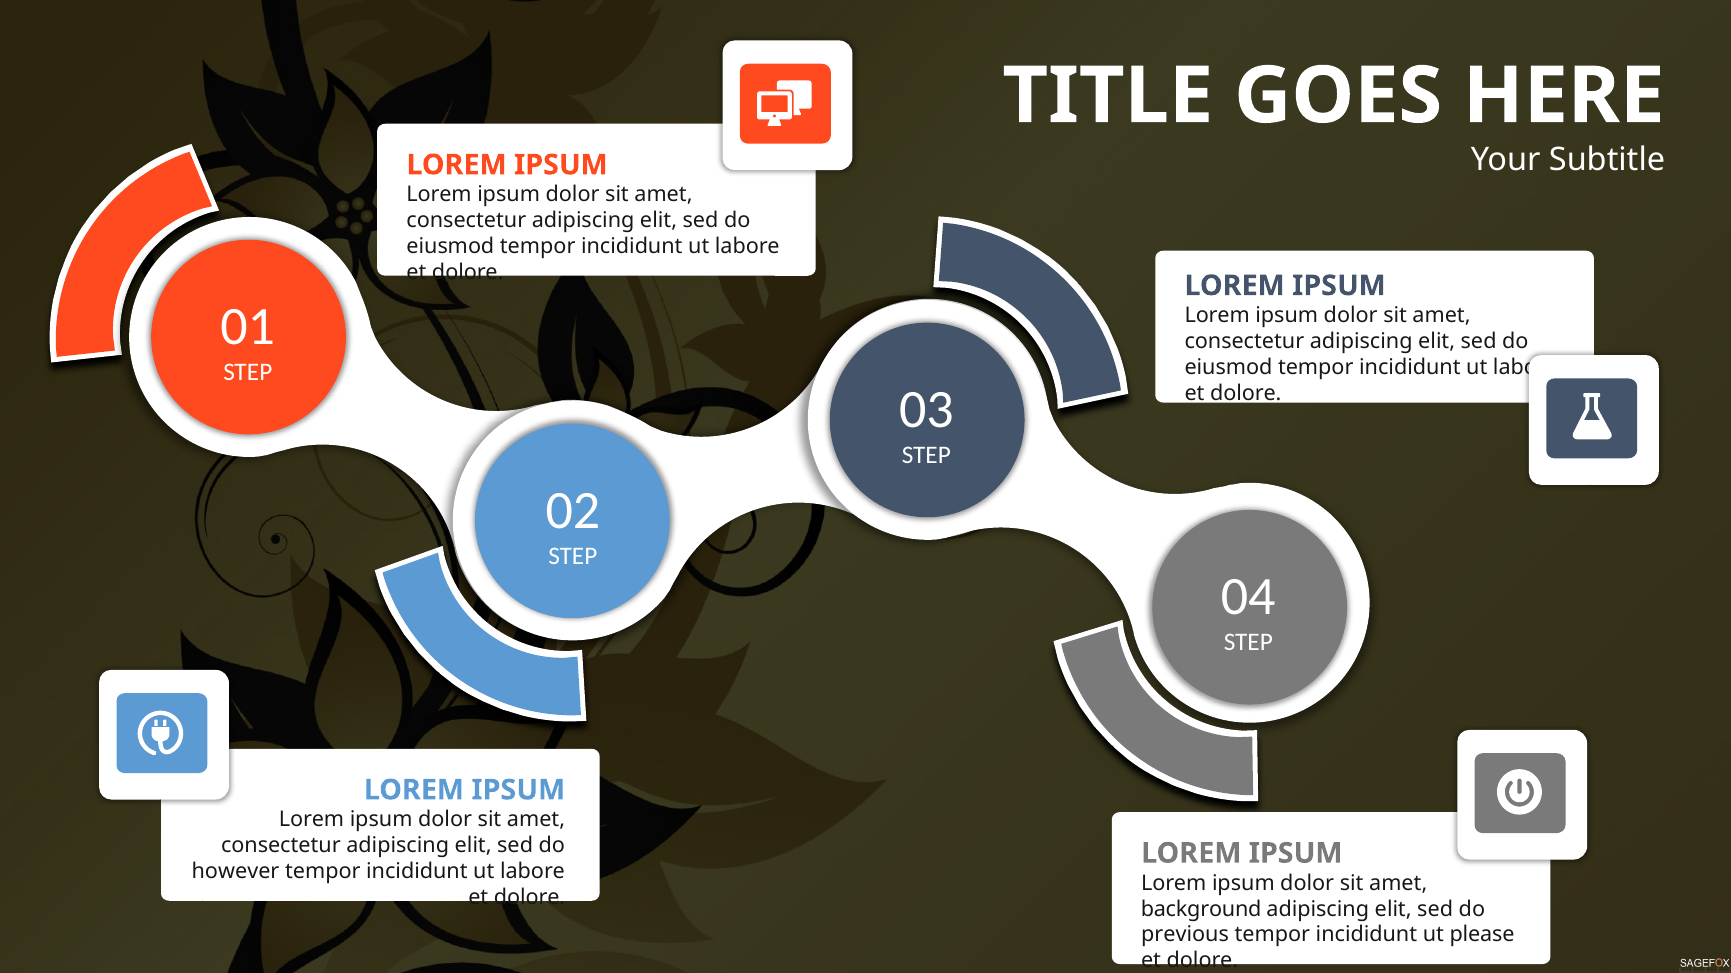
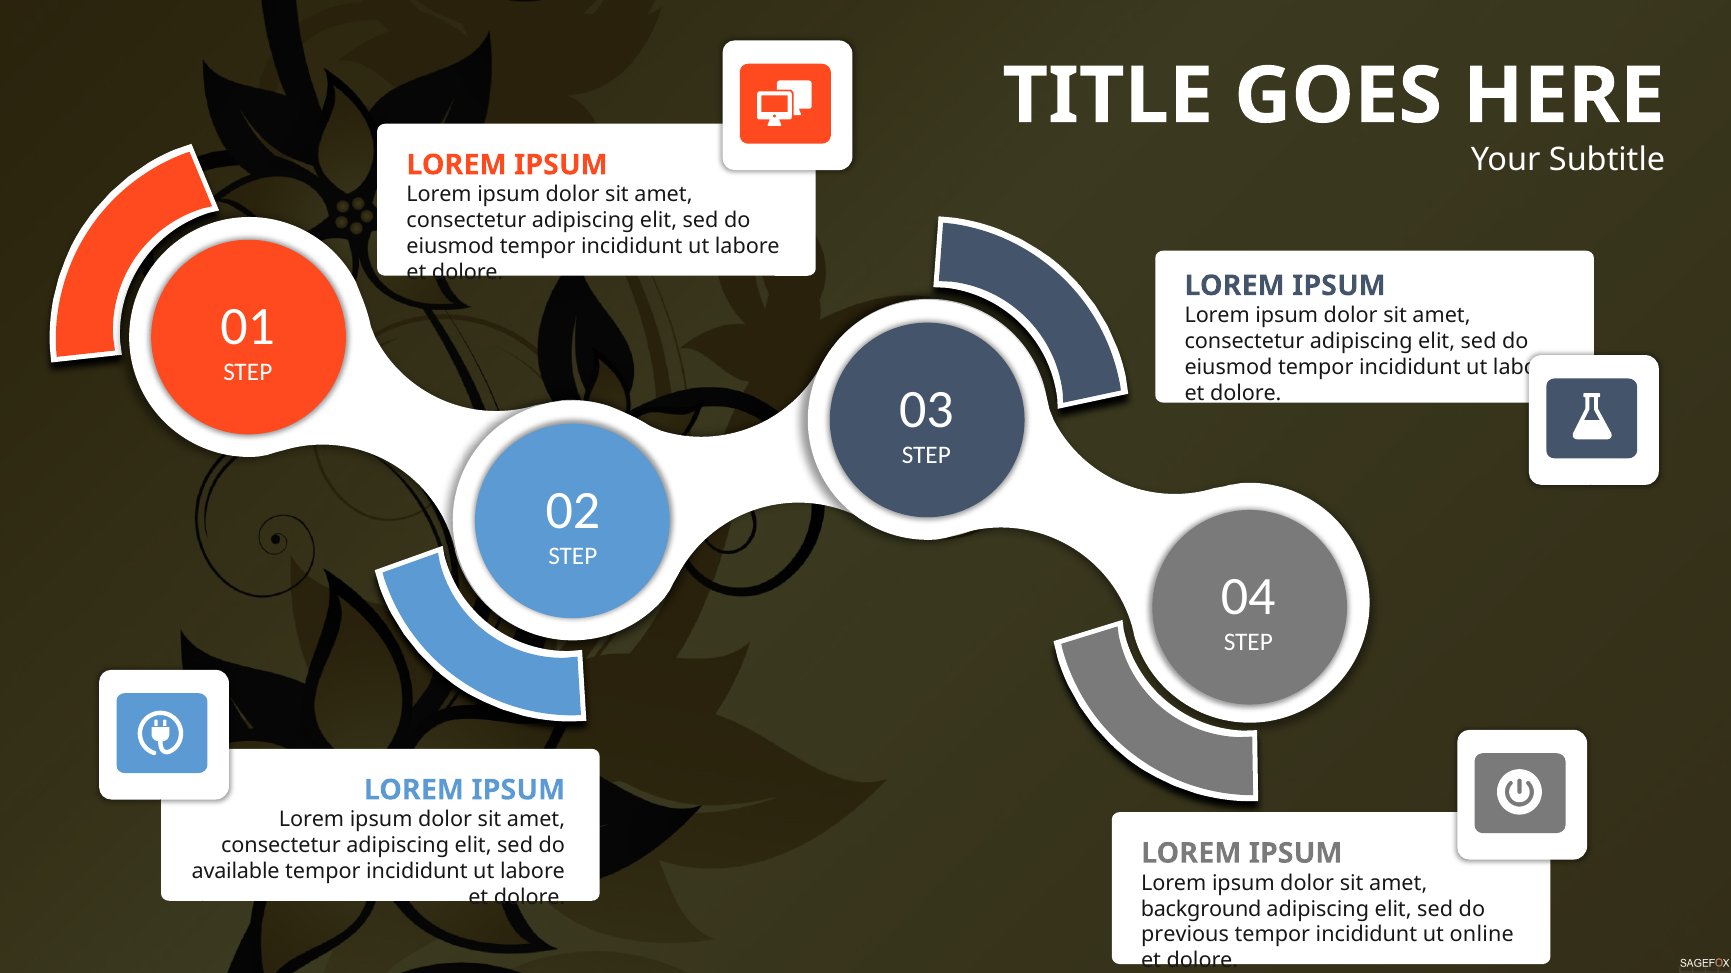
however: however -> available
please: please -> online
